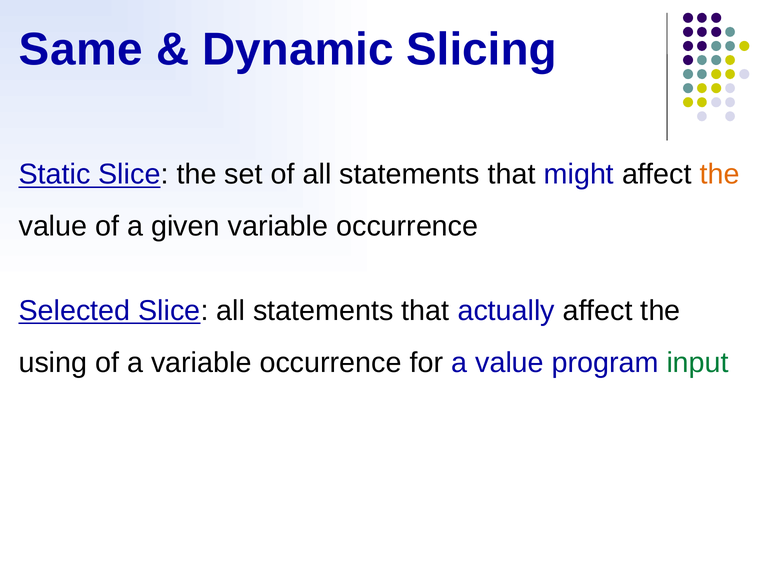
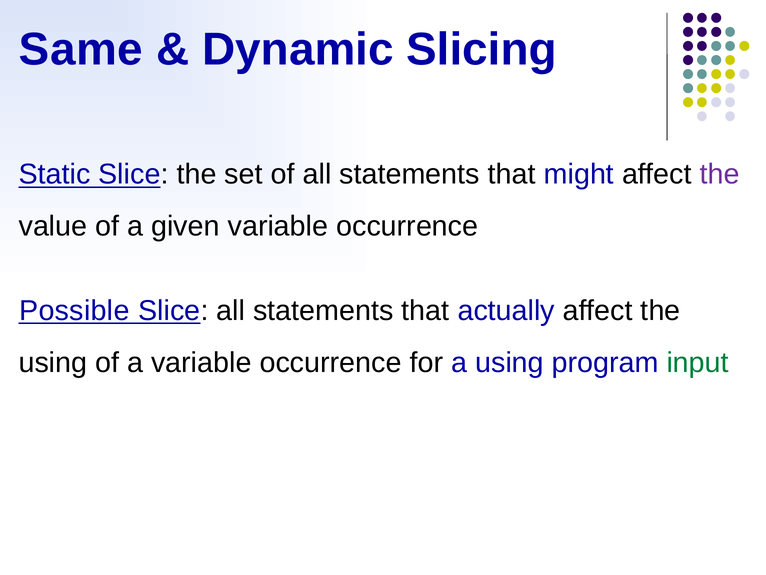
the at (720, 174) colour: orange -> purple
Selected: Selected -> Possible
a value: value -> using
